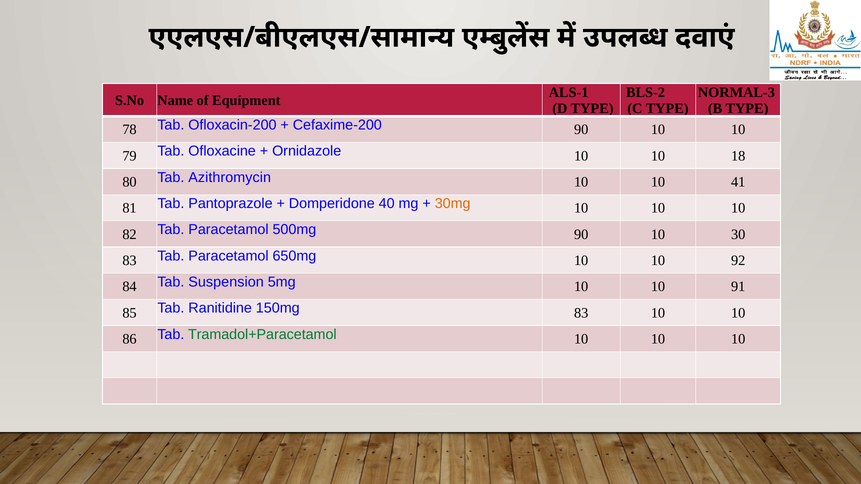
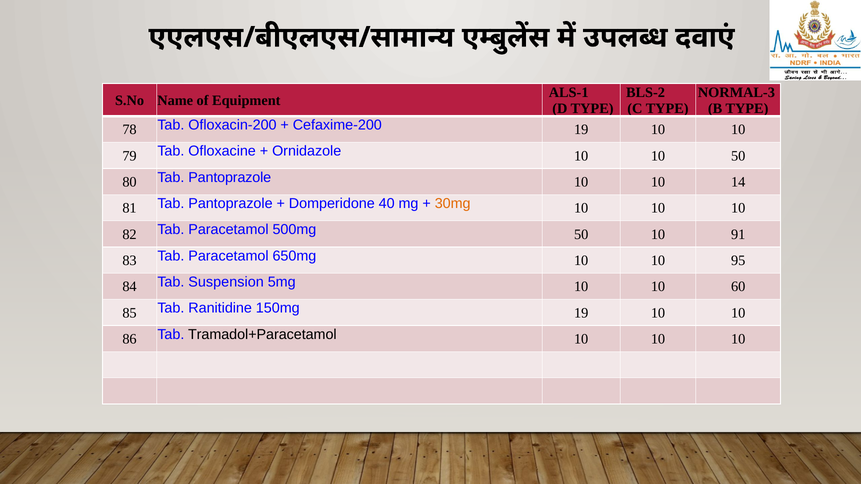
Cefaxime-200 90: 90 -> 19
10 18: 18 -> 50
80 Tab Azithromycin: Azithromycin -> Pantoprazole
41: 41 -> 14
500mg 90: 90 -> 50
30: 30 -> 91
92: 92 -> 95
91: 91 -> 60
150mg 83: 83 -> 19
Tramadol+Paracetamol colour: green -> black
